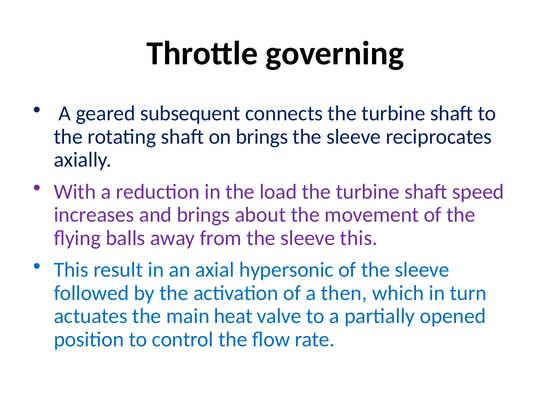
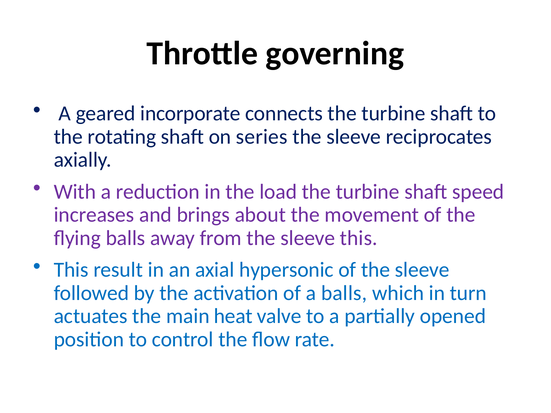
subsequent: subsequent -> incorporate
on brings: brings -> series
a then: then -> balls
